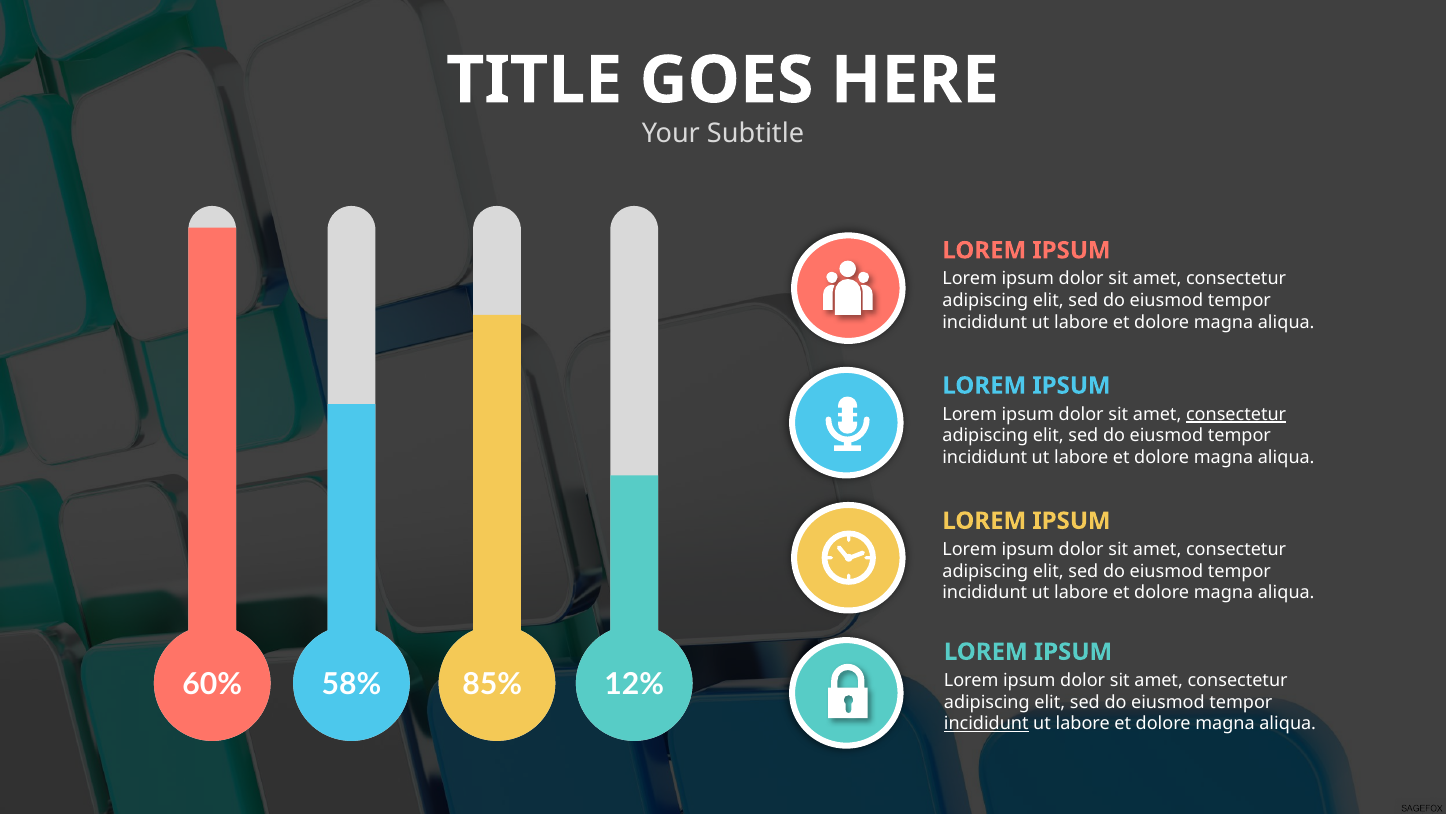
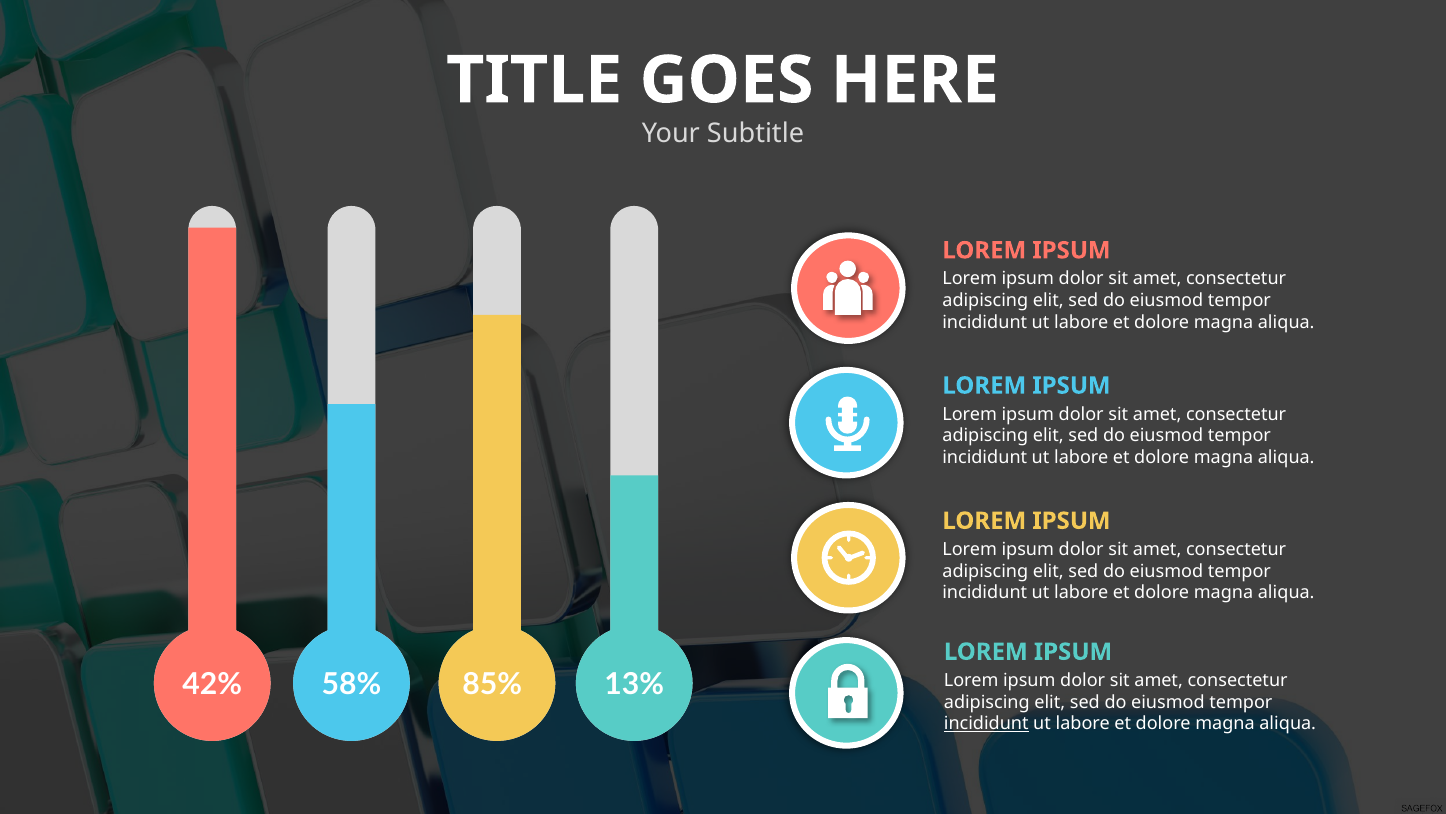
consectetur at (1236, 414) underline: present -> none
60%: 60% -> 42%
12%: 12% -> 13%
